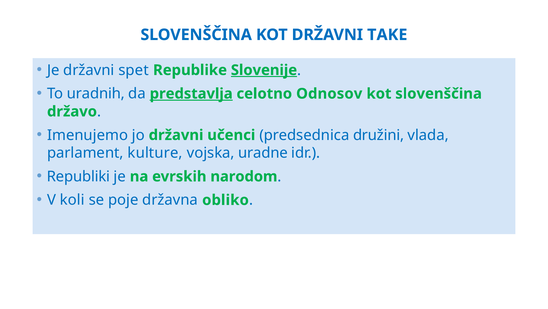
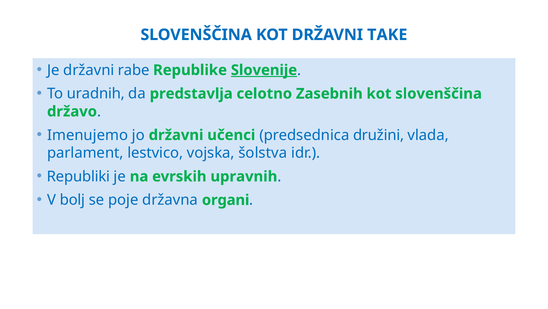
spet: spet -> rabe
predstavlja underline: present -> none
Odnosov: Odnosov -> Zasebnih
kulture: kulture -> lestvico
uradne: uradne -> šolstva
narodom: narodom -> upravnih
koli: koli -> bolj
obliko: obliko -> organi
